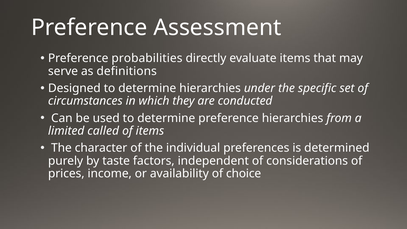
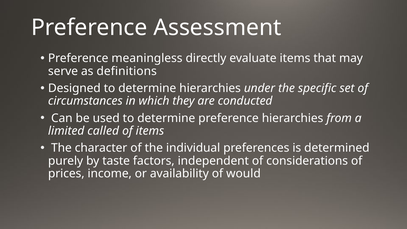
probabilities: probabilities -> meaningless
choice: choice -> would
